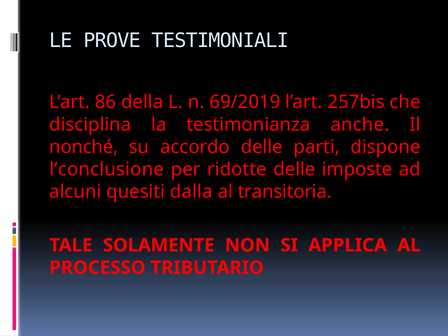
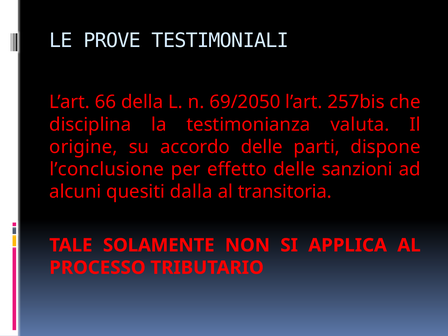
86: 86 -> 66
69/2019: 69/2019 -> 69/2050
anche: anche -> valuta
nonché: nonché -> origine
ridotte: ridotte -> effetto
imposte: imposte -> sanzioni
